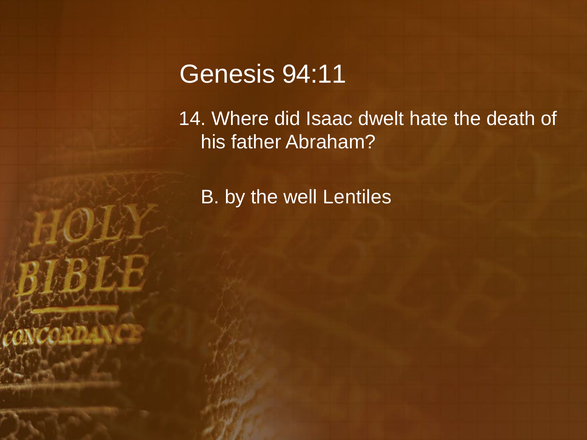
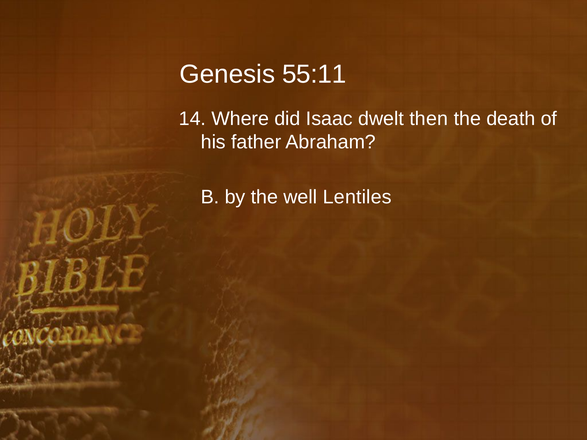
94:11: 94:11 -> 55:11
hate: hate -> then
